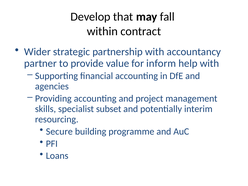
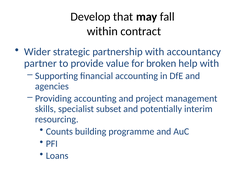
inform: inform -> broken
Secure: Secure -> Counts
